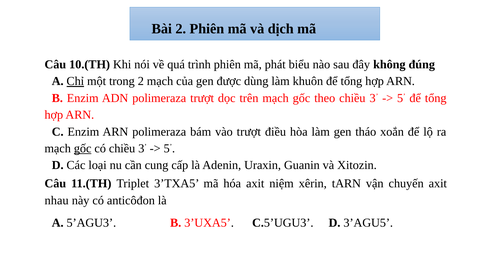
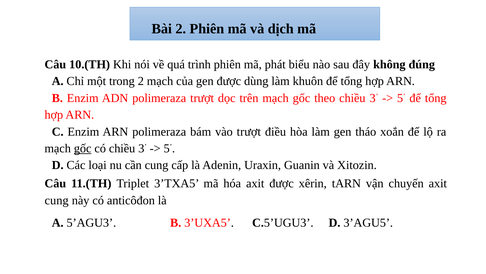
Chỉ underline: present -> none
axit niệm: niệm -> được
nhau at (57, 200): nhau -> cung
